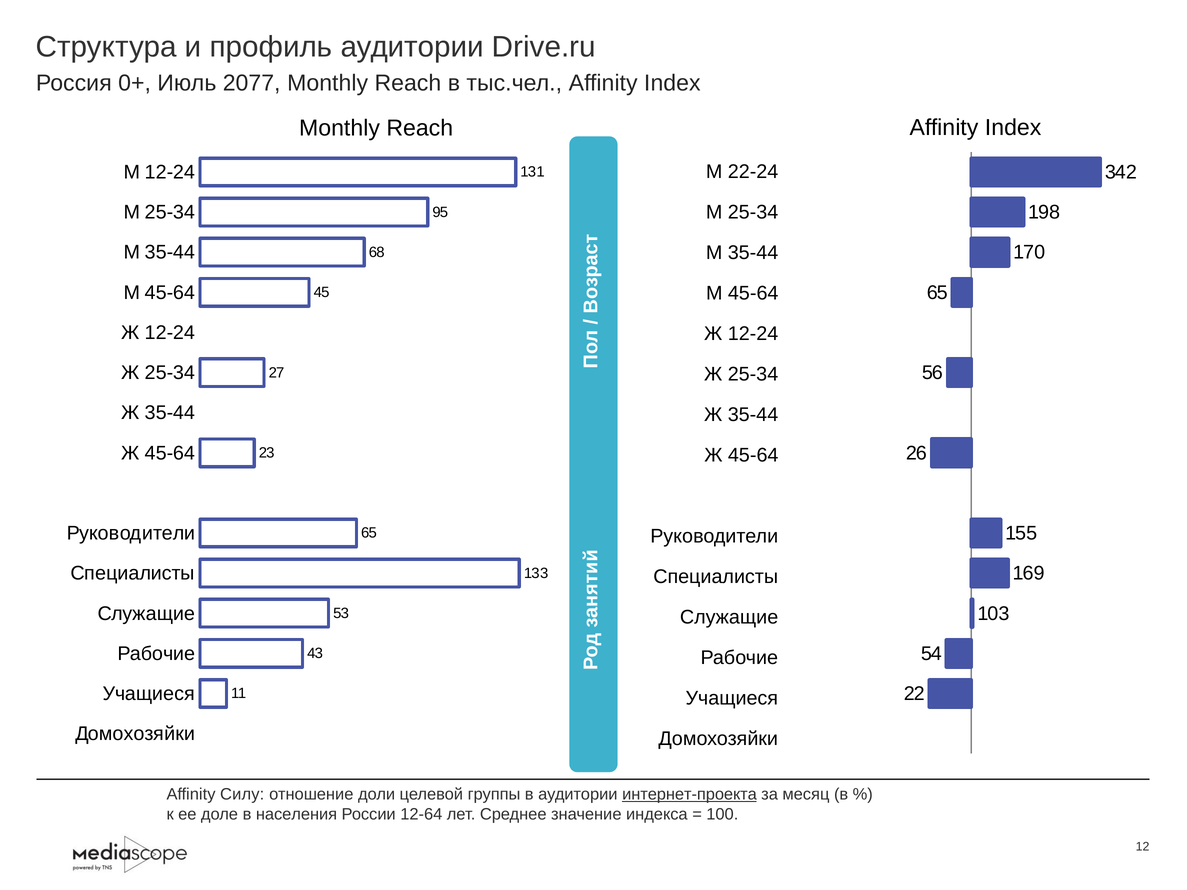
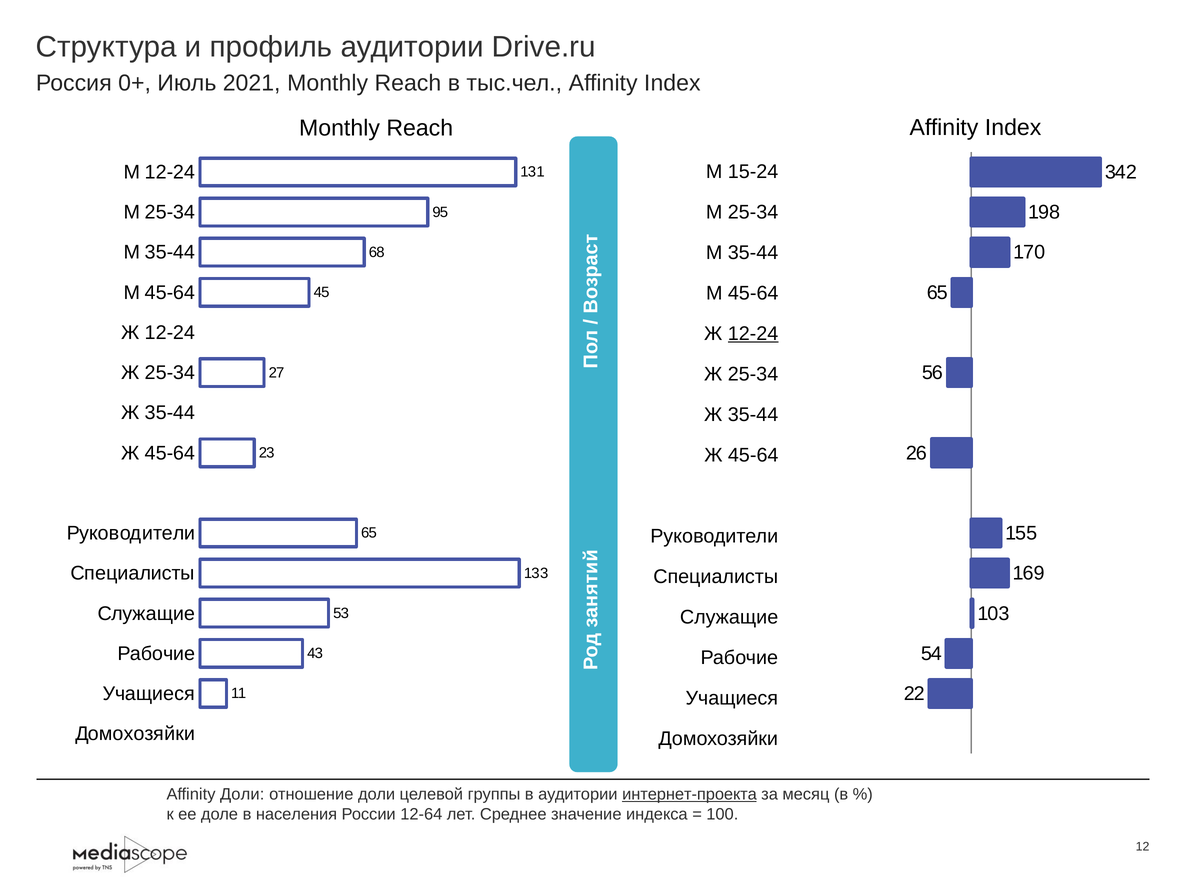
2077: 2077 -> 2021
22-24: 22-24 -> 15-24
12-24 at (753, 334) underline: none -> present
Affinity Силу: Силу -> Доли
